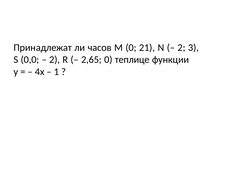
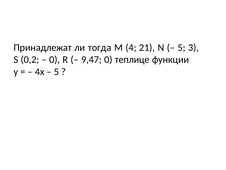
часов: часов -> тогда
М 0: 0 -> 4
2 at (182, 47): 2 -> 5
0,0: 0,0 -> 0,2
2 at (55, 59): 2 -> 0
2,65: 2,65 -> 9,47
1 at (56, 72): 1 -> 5
